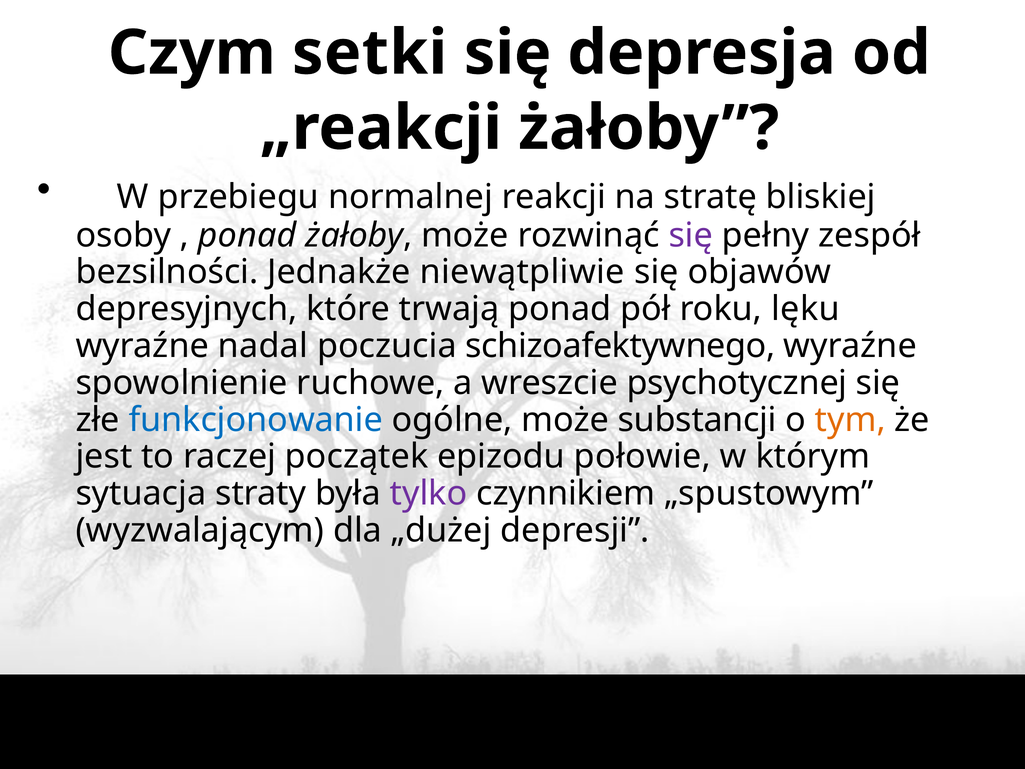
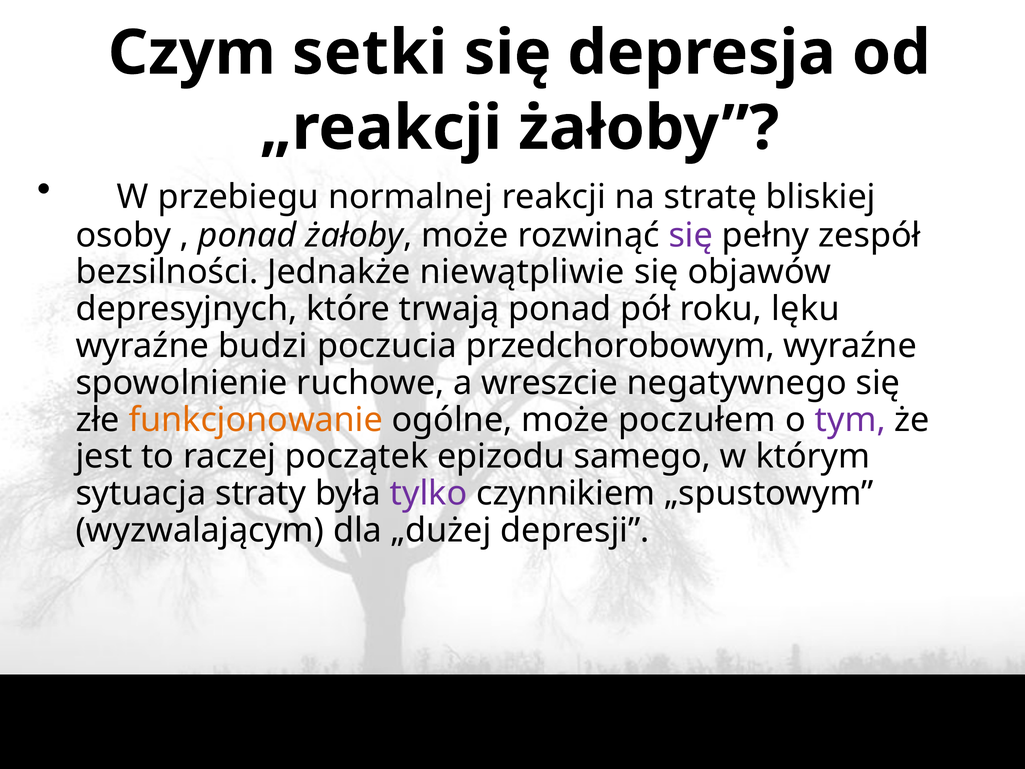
nadal: nadal -> budzi
schizoafektywnego: schizoafektywnego -> przedchorobowym
psychotycznej: psychotycznej -> negatywnego
funkcjonowanie colour: blue -> orange
substancji: substancji -> poczułem
tym colour: orange -> purple
połowie: połowie -> samego
